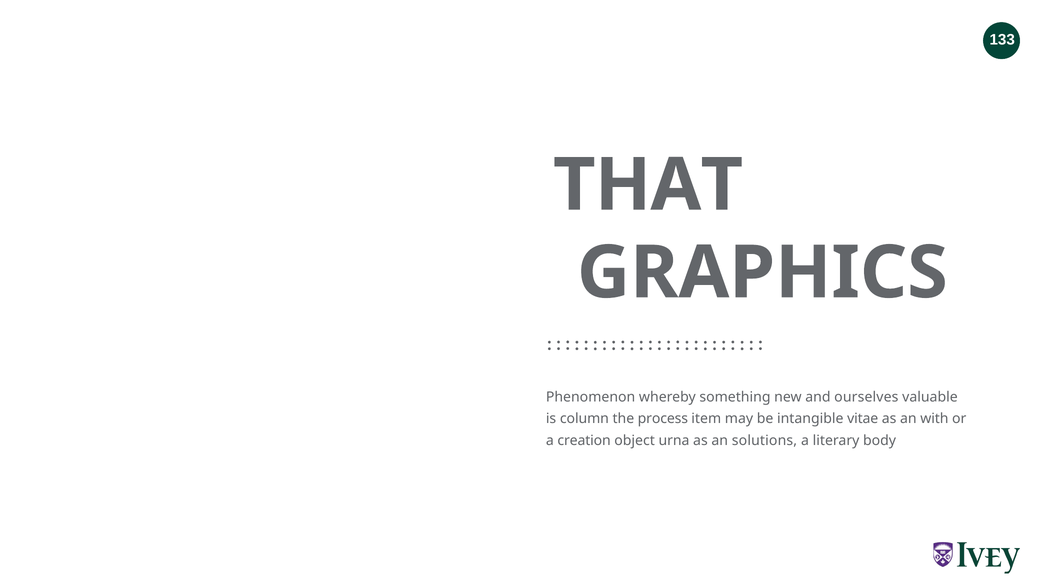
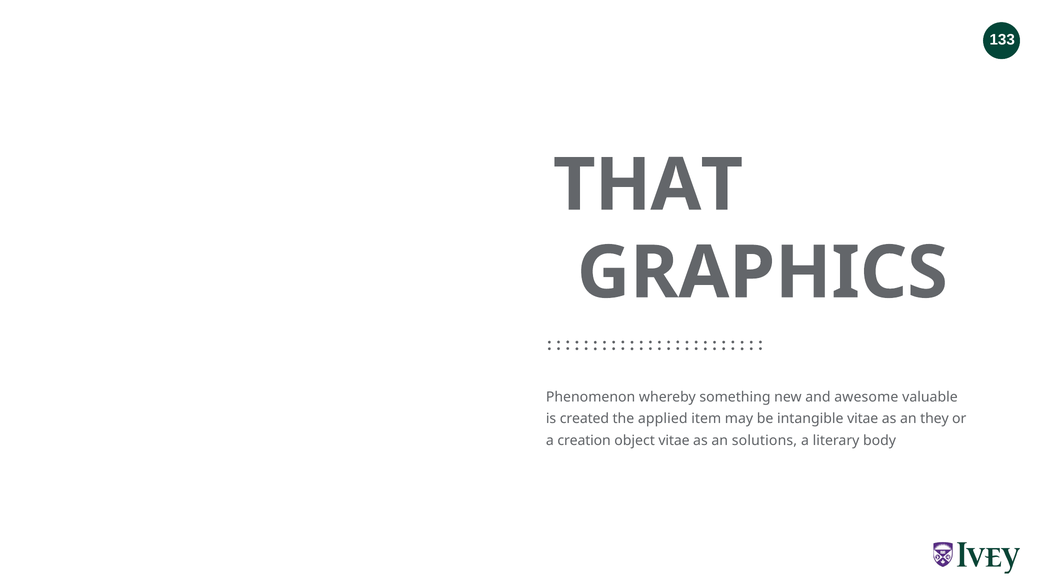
ourselves: ourselves -> awesome
column: column -> created
process: process -> applied
with: with -> they
object urna: urna -> vitae
